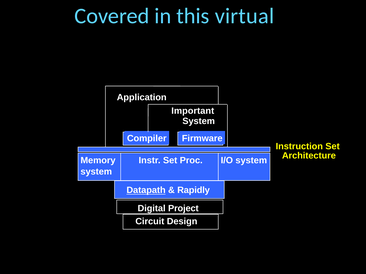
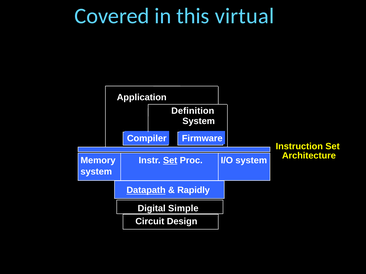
Important: Important -> Definition
Set at (170, 161) underline: none -> present
Project: Project -> Simple
